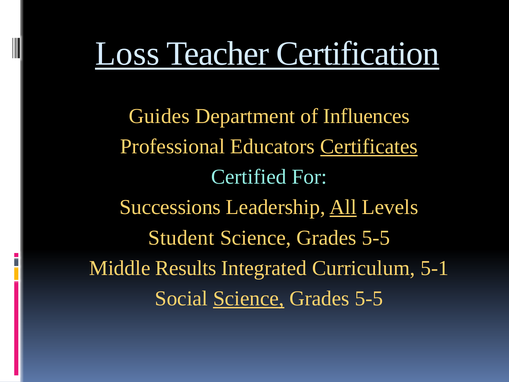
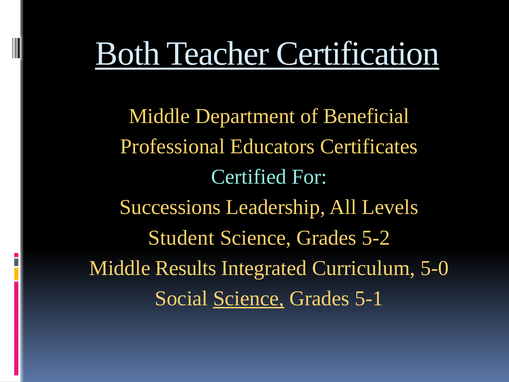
Loss: Loss -> Both
Guides at (159, 116): Guides -> Middle
Influences: Influences -> Beneficial
Certificates underline: present -> none
All underline: present -> none
5-5 at (376, 238): 5-5 -> 5-2
5-1: 5-1 -> 5-0
5-5 at (369, 298): 5-5 -> 5-1
